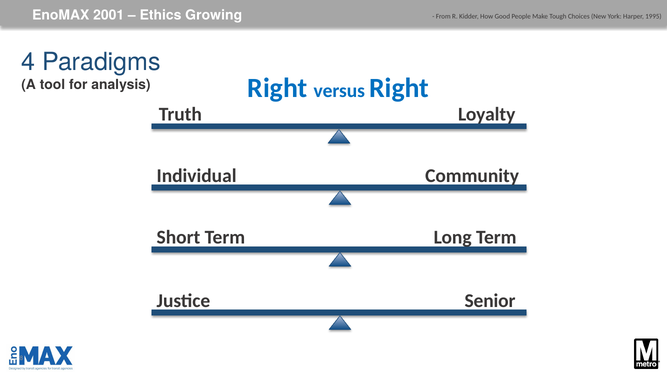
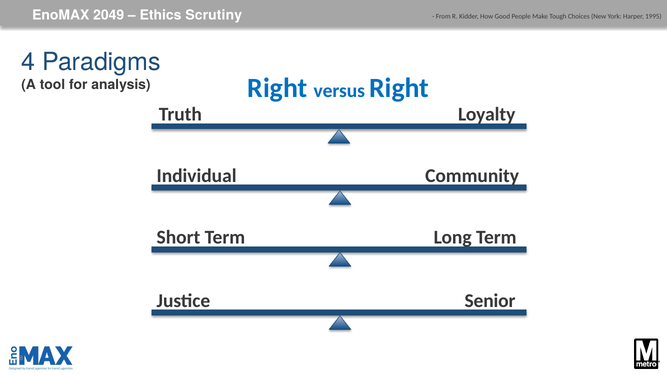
2001: 2001 -> 2049
Growing: Growing -> Scrutiny
